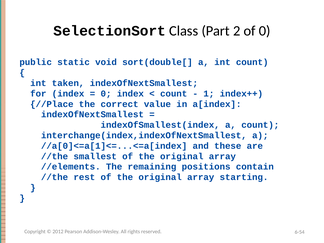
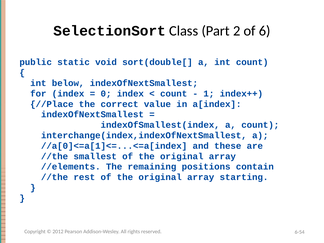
of 0: 0 -> 6
taken: taken -> below
